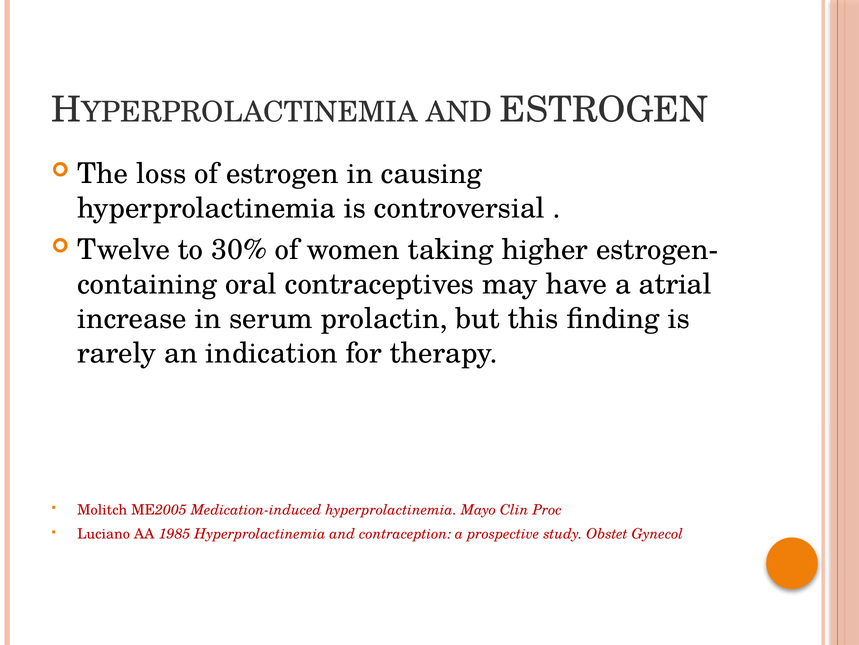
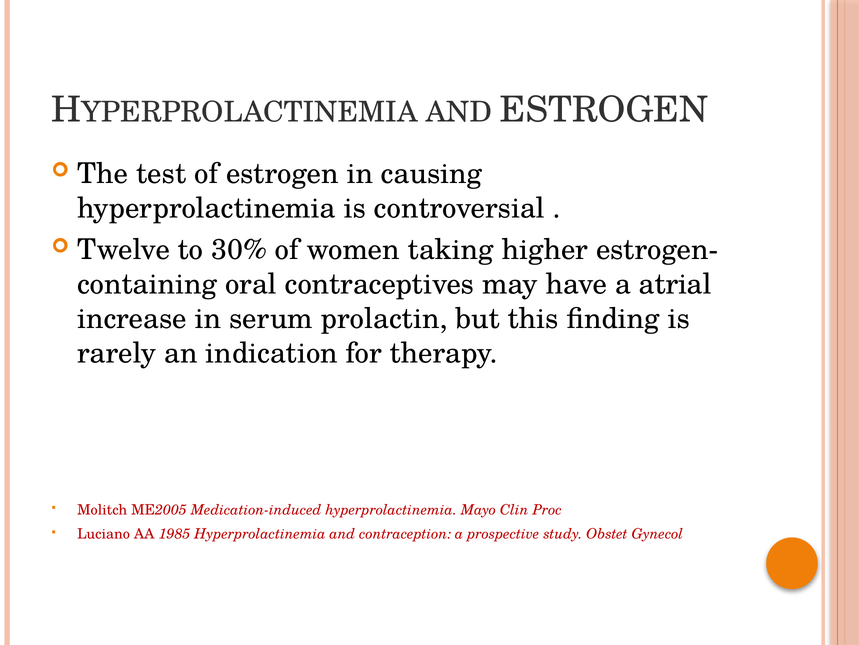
loss: loss -> test
